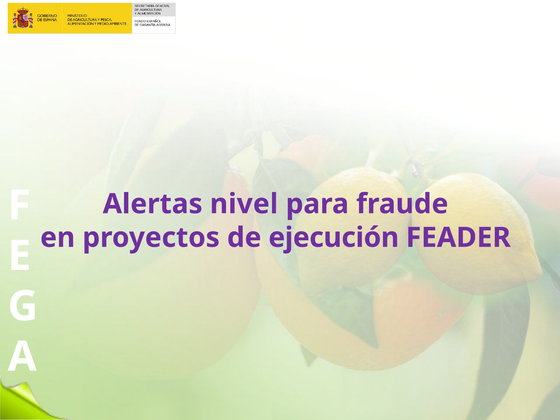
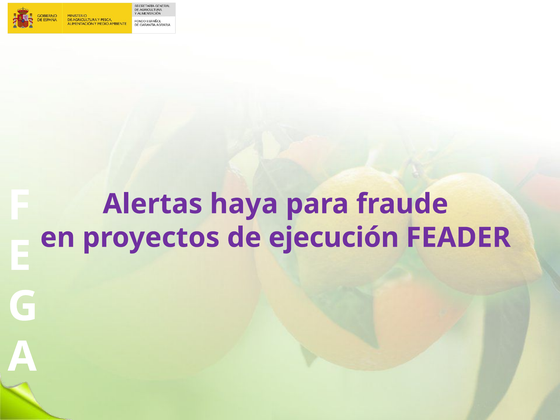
nivel: nivel -> haya
